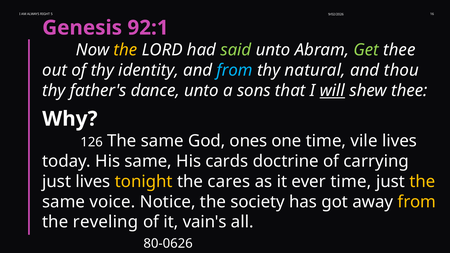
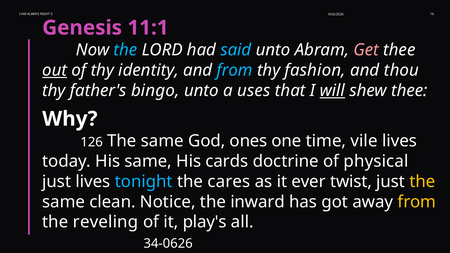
92:1: 92:1 -> 11:1
the at (126, 50) colour: yellow -> light blue
said colour: light green -> light blue
Get colour: light green -> pink
out underline: none -> present
natural: natural -> fashion
dance: dance -> bingo
sons: sons -> uses
carrying: carrying -> physical
tonight colour: yellow -> light blue
ever time: time -> twist
voice: voice -> clean
society: society -> inward
vain's: vain's -> play's
80-0626: 80-0626 -> 34-0626
